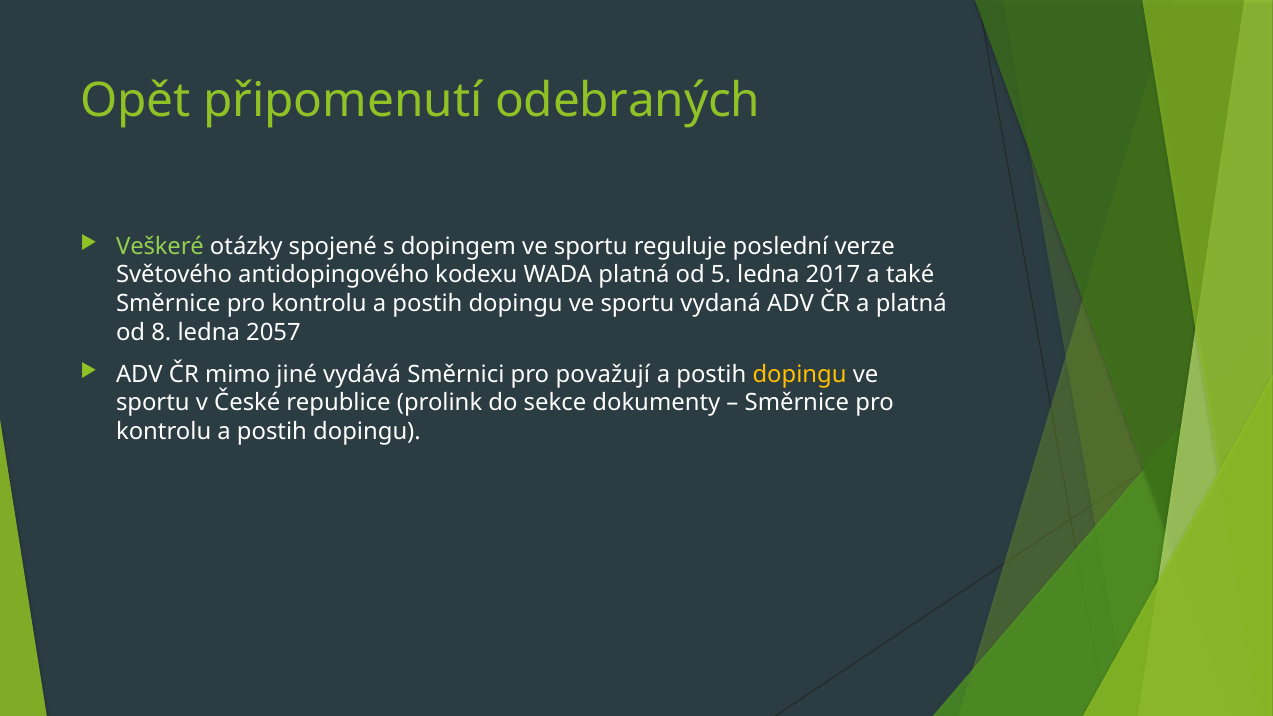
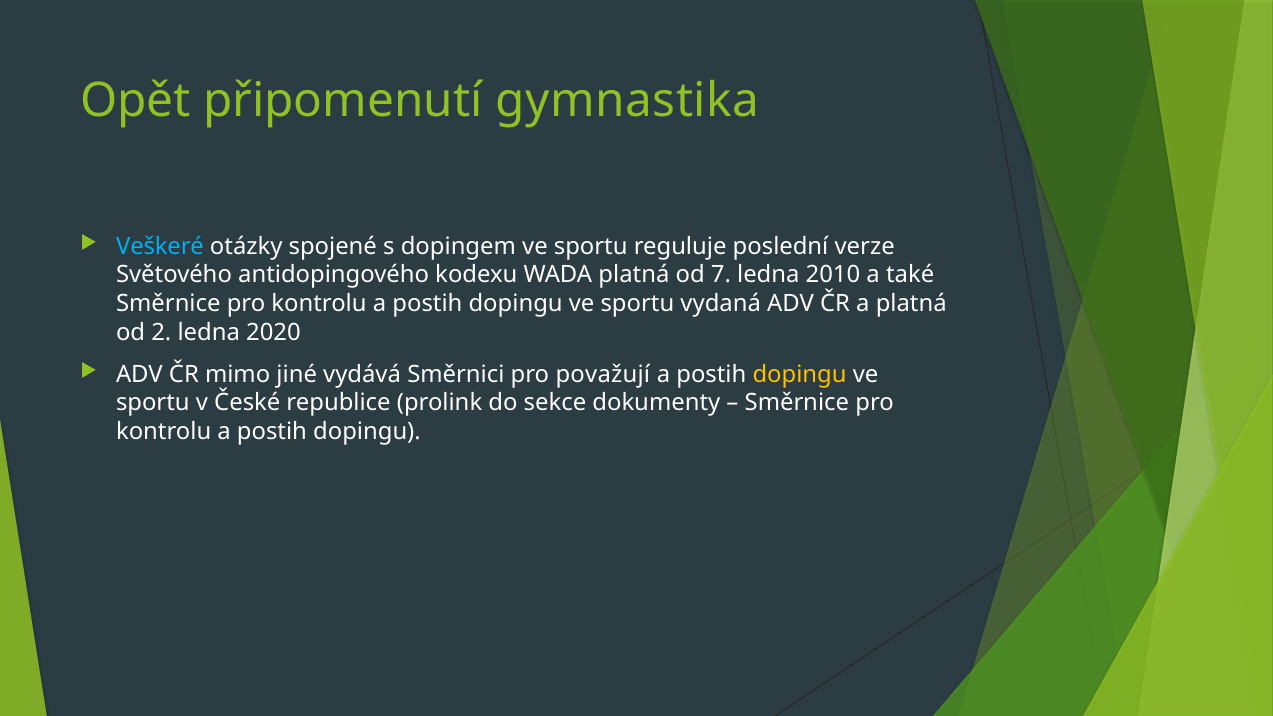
odebraných: odebraných -> gymnastika
Veškeré colour: light green -> light blue
5: 5 -> 7
2017: 2017 -> 2010
8: 8 -> 2
2057: 2057 -> 2020
